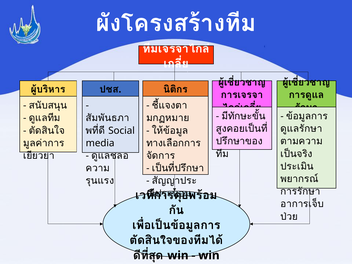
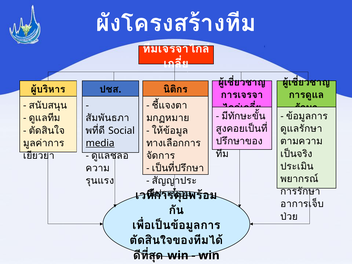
media underline: none -> present
